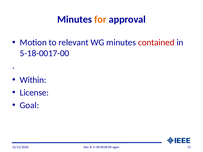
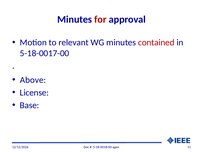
for colour: orange -> red
Within: Within -> Above
Goal: Goal -> Base
